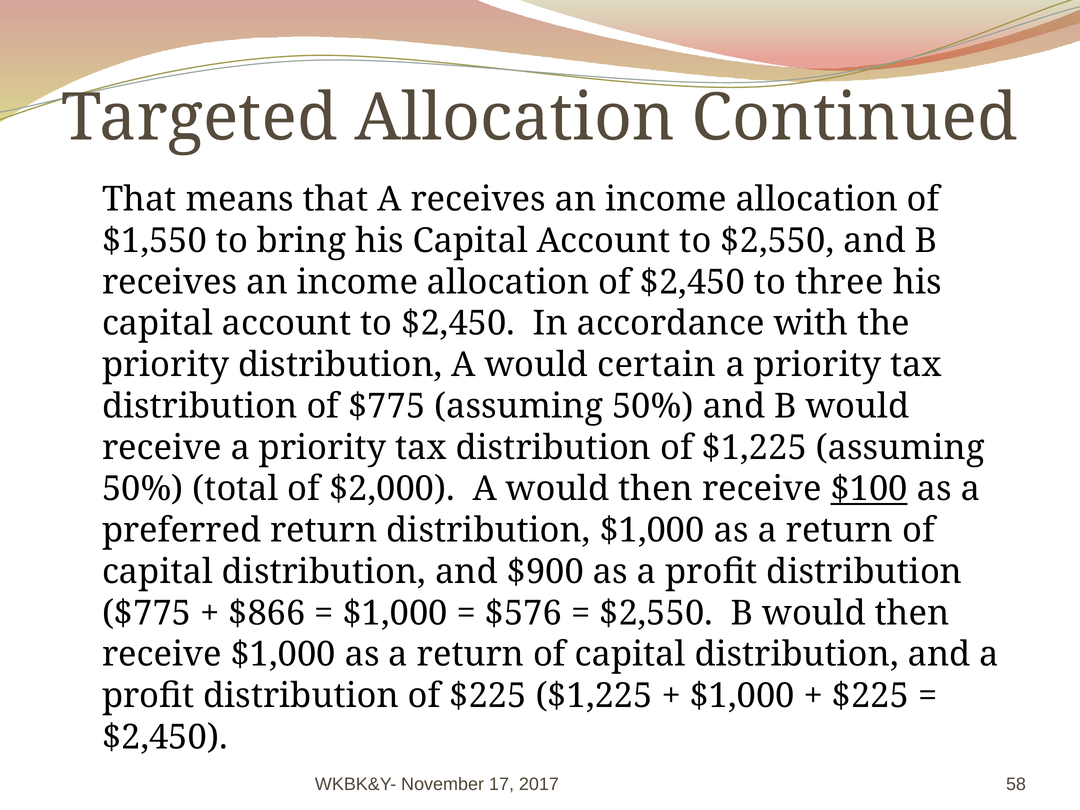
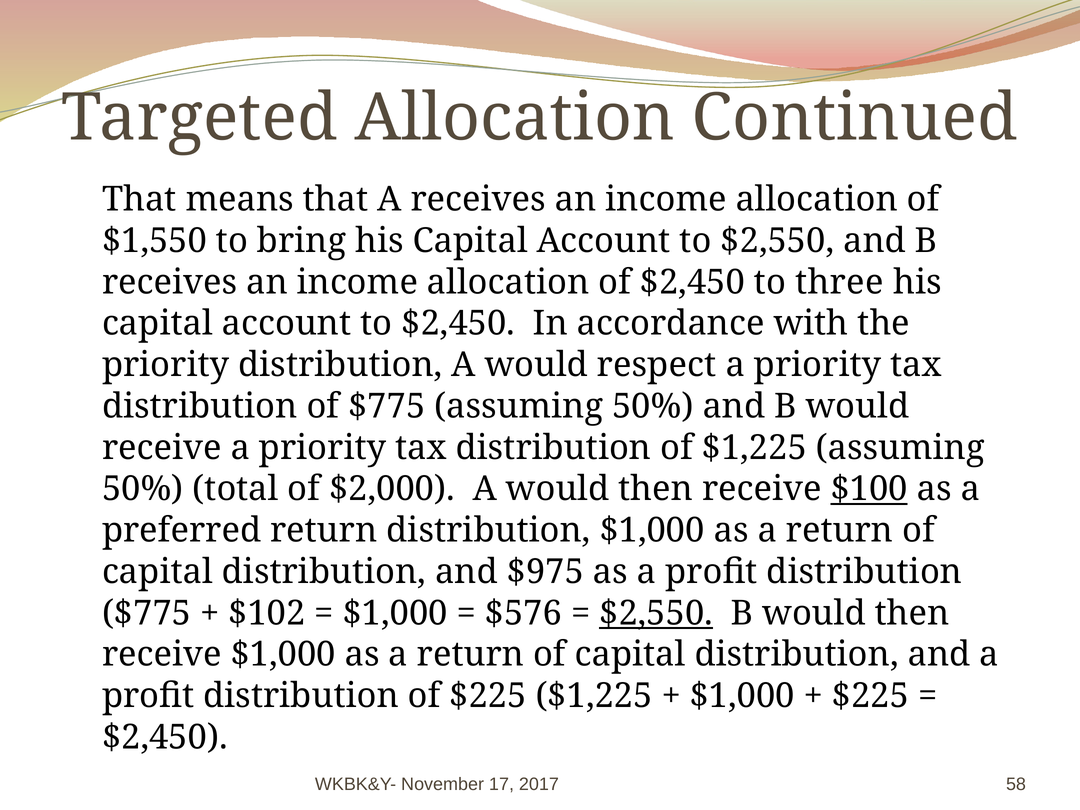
certain: certain -> respect
$900: $900 -> $975
$866: $866 -> $102
$2,550 at (656, 613) underline: none -> present
